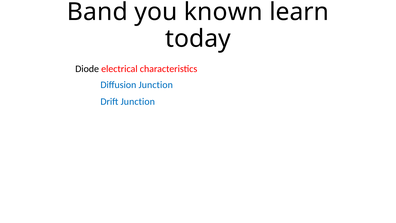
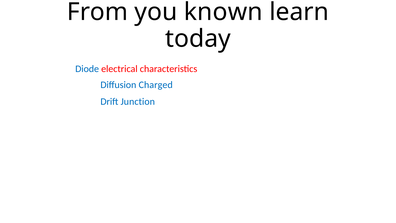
Band: Band -> From
Diode colour: black -> blue
Diffusion Junction: Junction -> Charged
